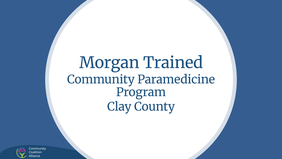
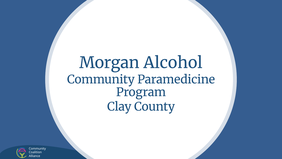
Trained: Trained -> Alcohol
